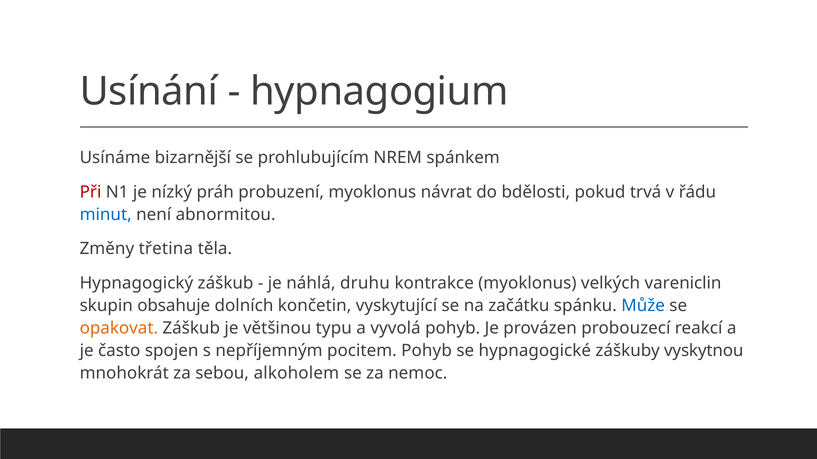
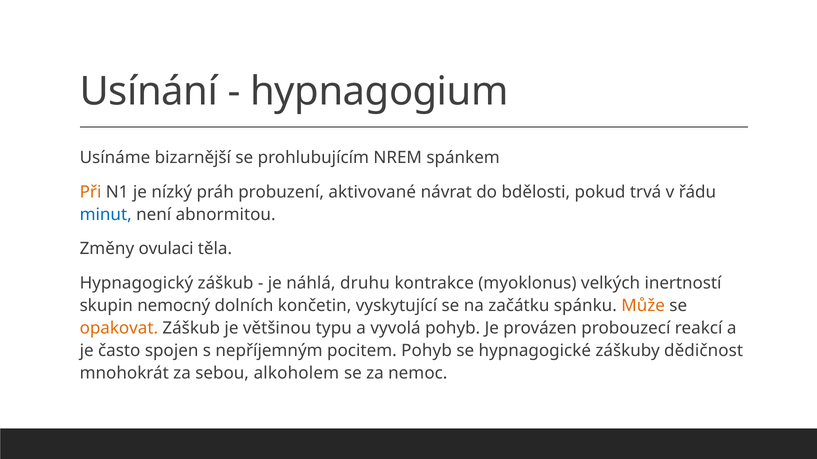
Při colour: red -> orange
probuzení myoklonus: myoklonus -> aktivované
třetina: třetina -> ovulaci
vareniclin: vareniclin -> inertností
obsahuje: obsahuje -> nemocný
Může colour: blue -> orange
vyskytnou: vyskytnou -> dědičnost
